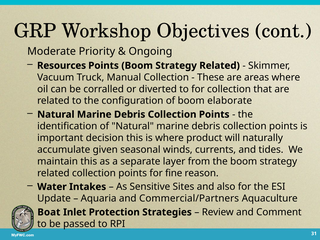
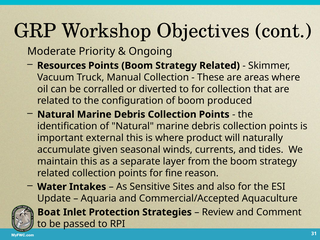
elaborate: elaborate -> produced
decision: decision -> external
Commercial/Partners: Commercial/Partners -> Commercial/Accepted
